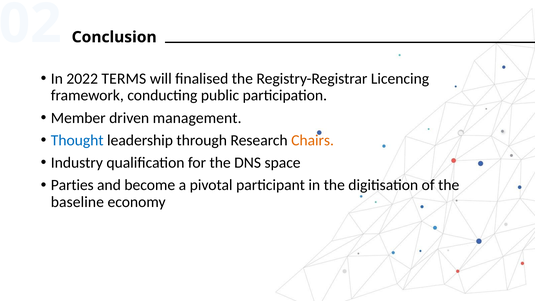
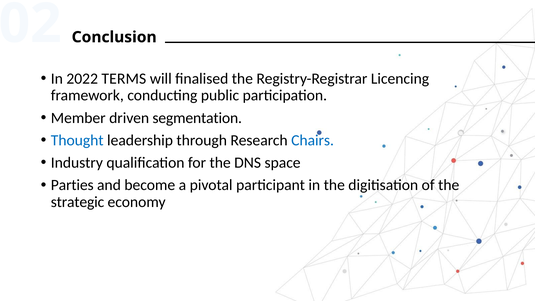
management: management -> segmentation
Chairs colour: orange -> blue
baseline: baseline -> strategic
